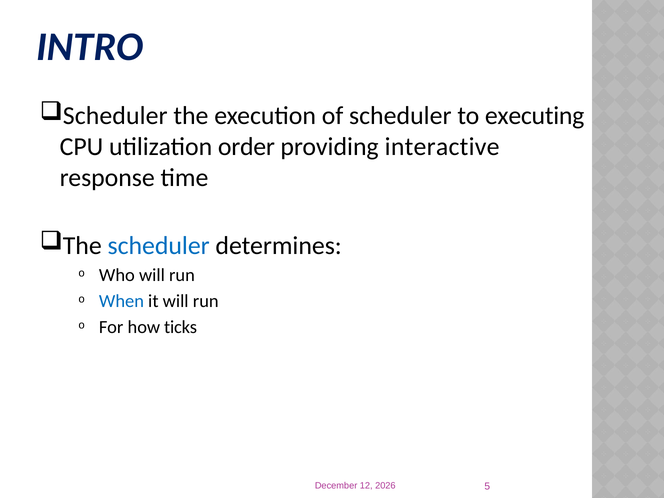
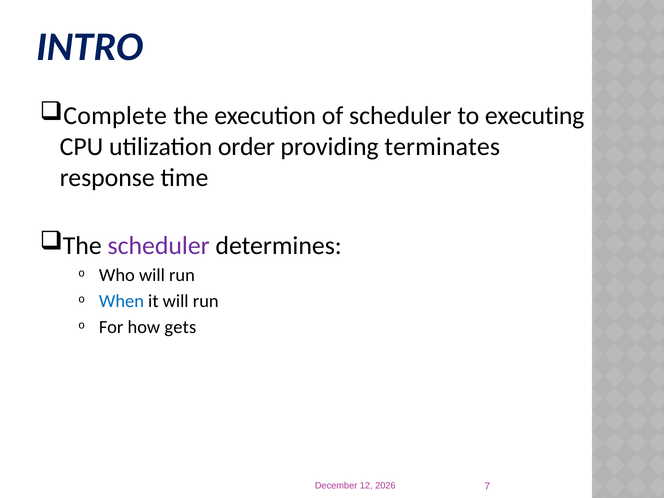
Scheduler at (115, 116): Scheduler -> Complete
interactive: interactive -> terminates
scheduler at (159, 246) colour: blue -> purple
ticks: ticks -> gets
5: 5 -> 7
